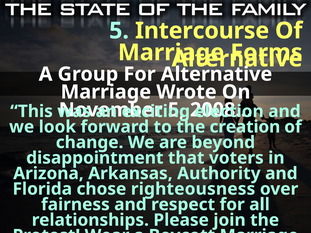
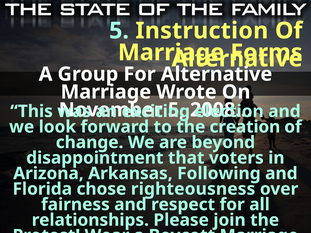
Intercourse: Intercourse -> Instruction
Authority: Authority -> Following
